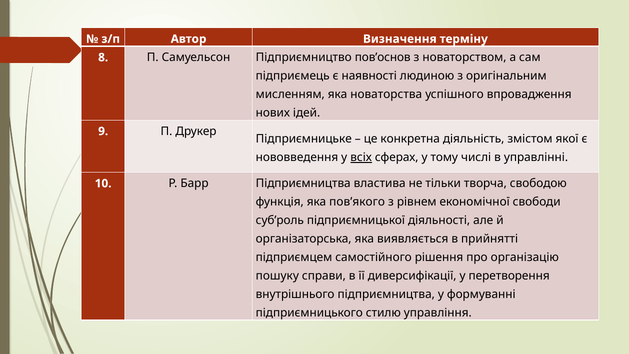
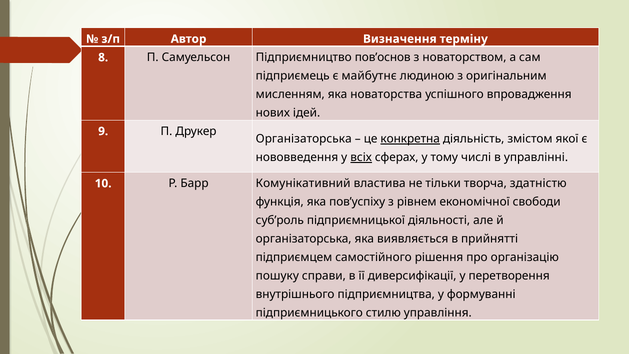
наявності: наявності -> майбутнє
Підприємницьке at (304, 139): Підприємницьке -> Організаторська
конкретна underline: none -> present
Барр Підприємництва: Підприємництва -> Комунікативний
свободою: свободою -> здатністю
пов’якого: пов’якого -> пов’успіху
